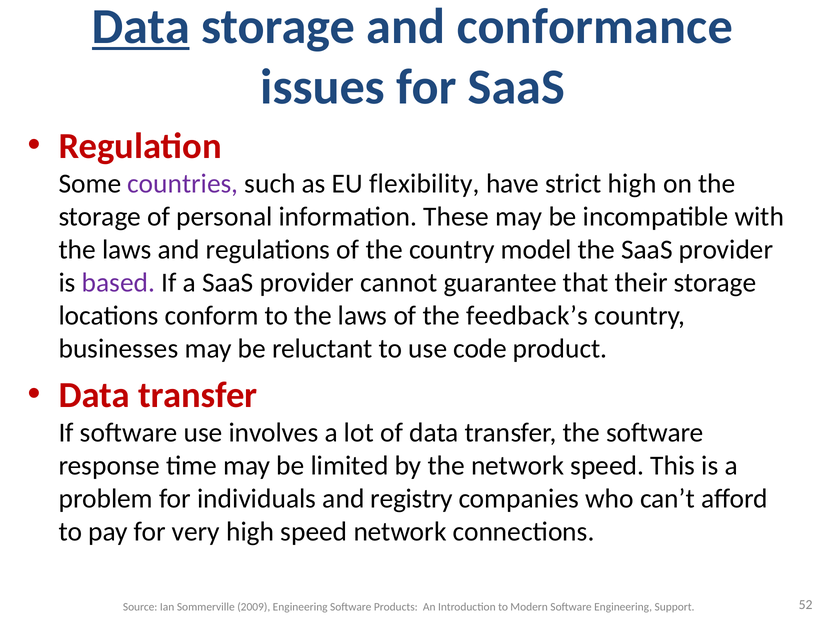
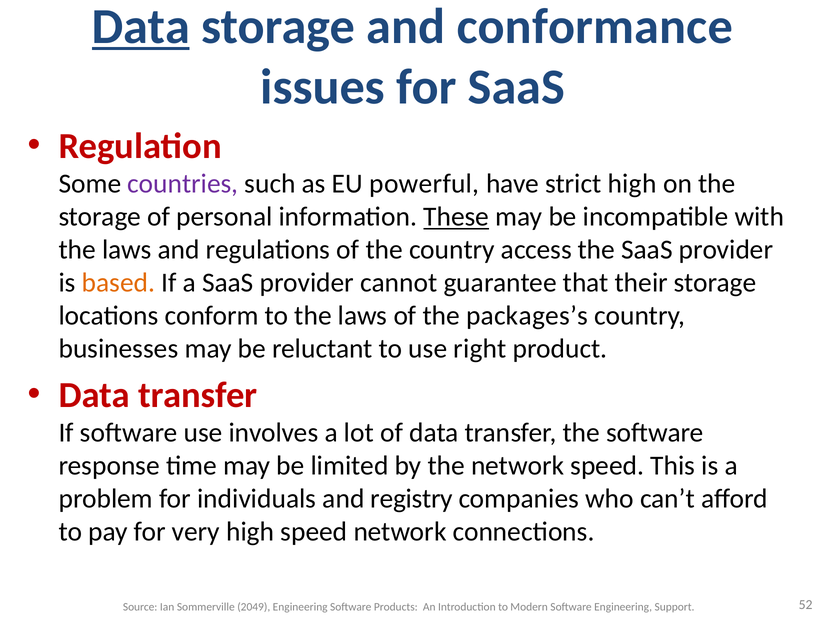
flexibility: flexibility -> powerful
These underline: none -> present
model: model -> access
based colour: purple -> orange
feedback’s: feedback’s -> packages’s
code: code -> right
2009: 2009 -> 2049
